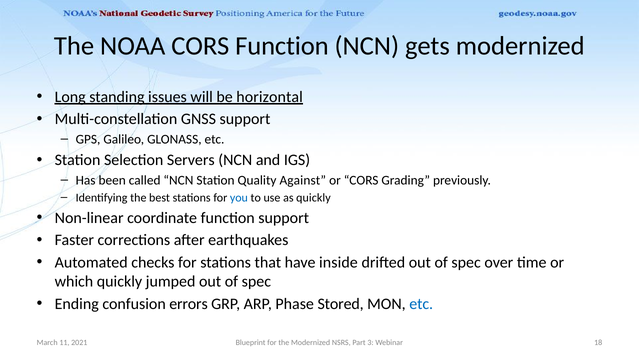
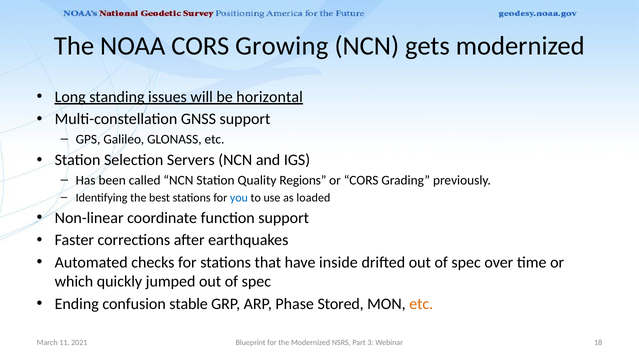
CORS Function: Function -> Growing
Against: Against -> Regions
as quickly: quickly -> loaded
errors: errors -> stable
etc at (421, 304) colour: blue -> orange
